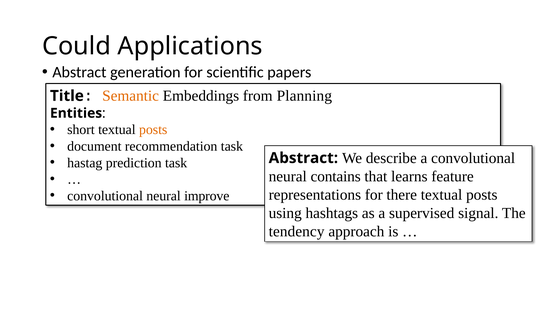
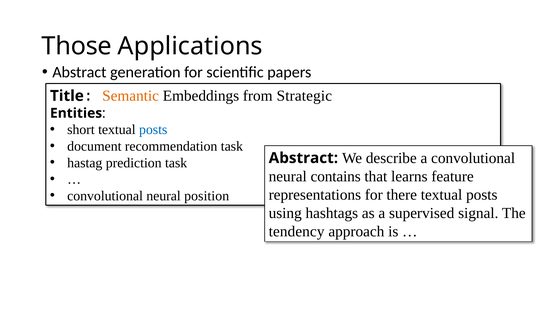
Could: Could -> Those
Planning: Planning -> Strategic
posts at (153, 130) colour: orange -> blue
improve: improve -> position
